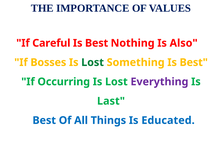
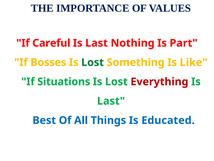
Best at (97, 43): Best -> Last
Also: Also -> Part
Something Is Best: Best -> Like
Occurring: Occurring -> Situations
Everything colour: purple -> red
